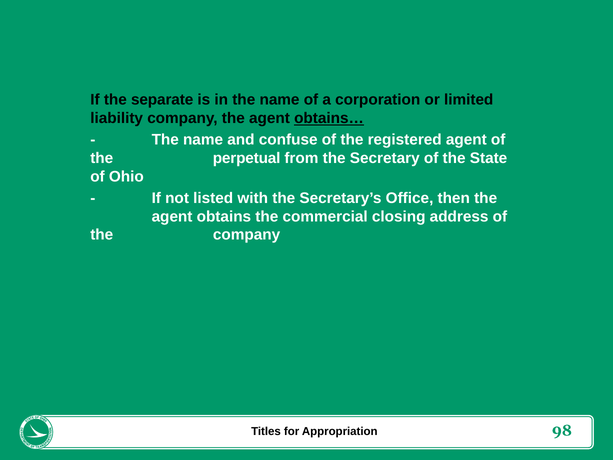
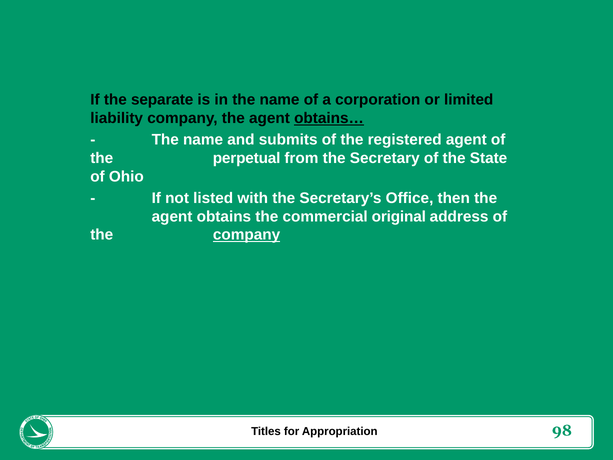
confuse: confuse -> submits
closing: closing -> original
company at (247, 235) underline: none -> present
